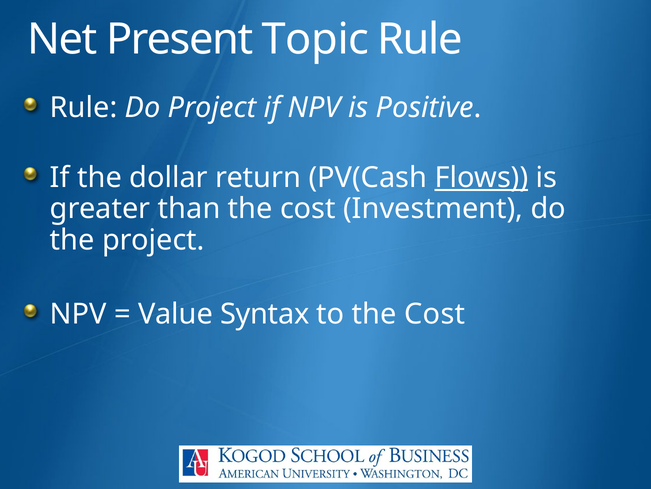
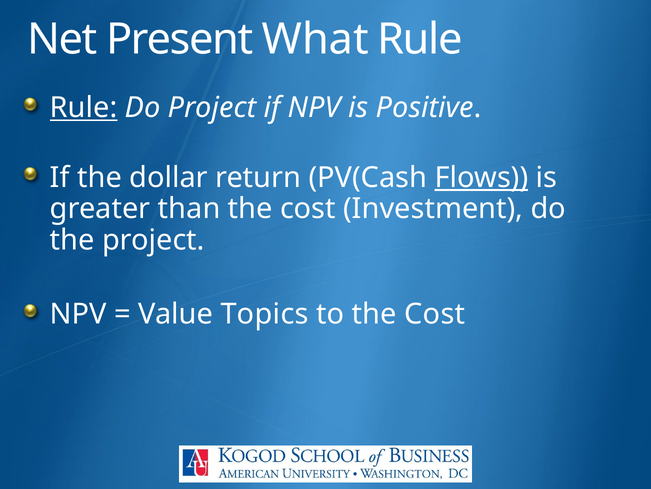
Topic: Topic -> What
Rule at (84, 108) underline: none -> present
Syntax: Syntax -> Topics
